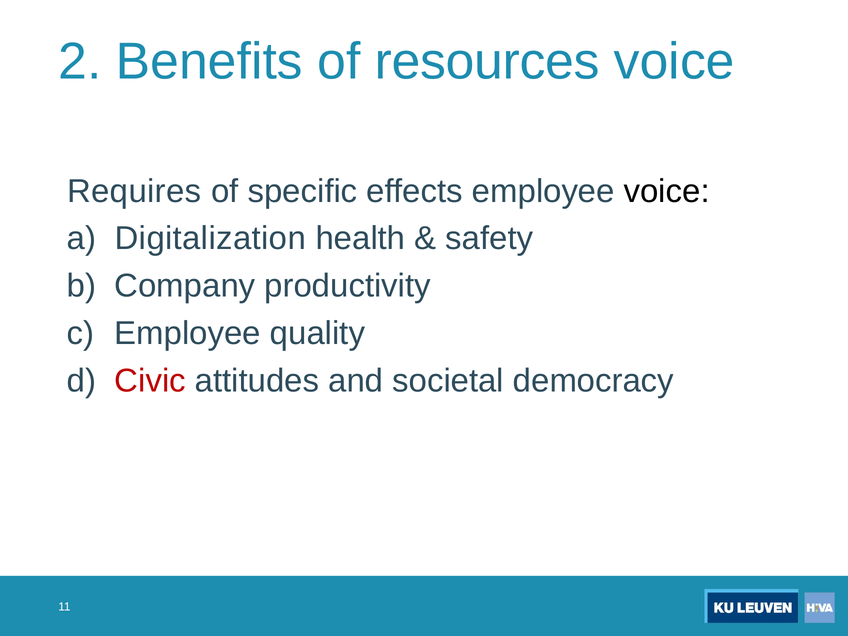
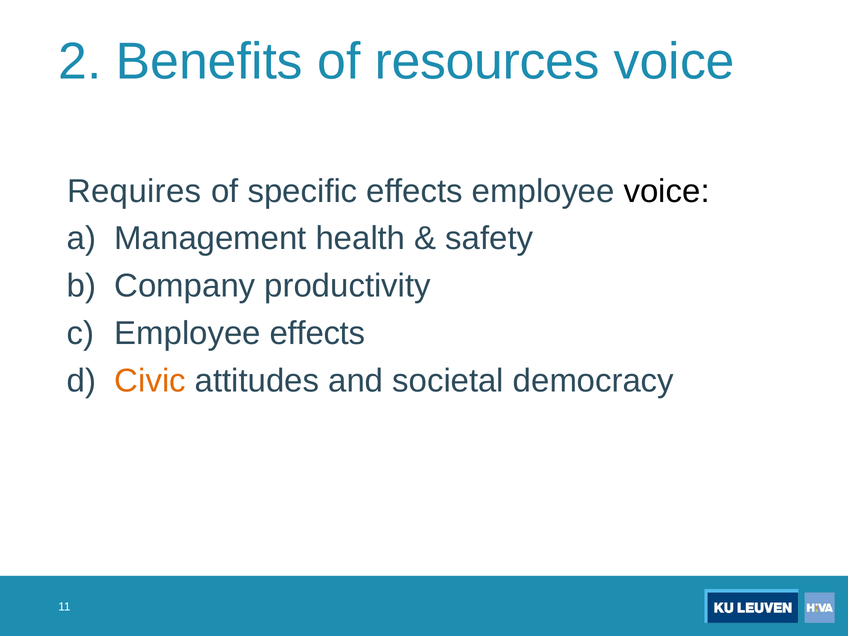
Digitalization: Digitalization -> Management
Employee quality: quality -> effects
Civic colour: red -> orange
